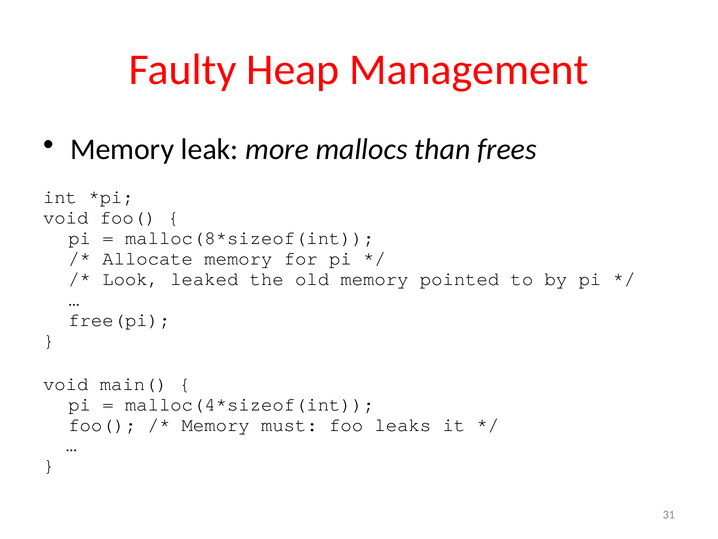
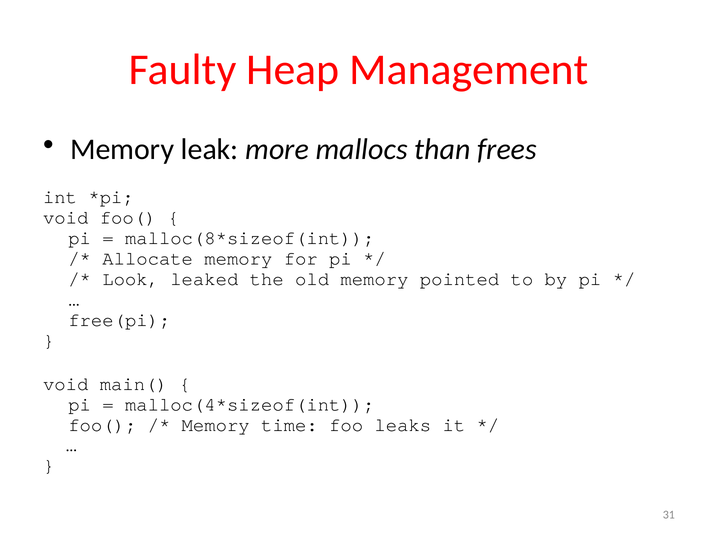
must: must -> time
